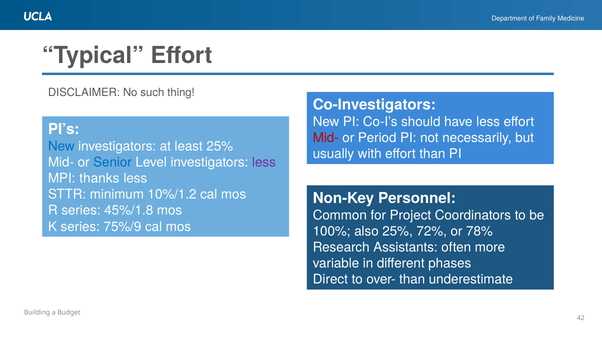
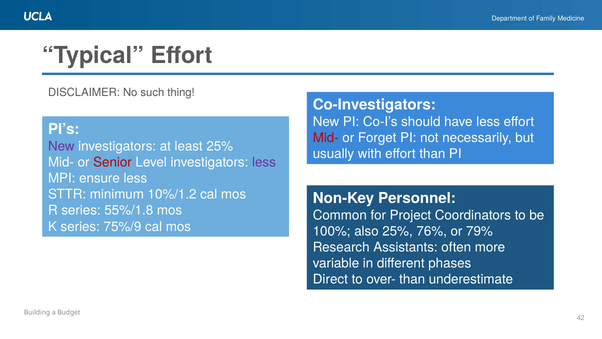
Period: Period -> Forget
New at (61, 146) colour: blue -> purple
Senior colour: blue -> red
thanks: thanks -> ensure
45%/1.8: 45%/1.8 -> 55%/1.8
72%: 72% -> 76%
78%: 78% -> 79%
